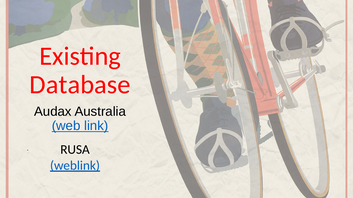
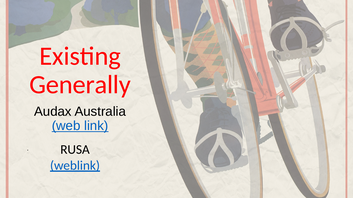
Database: Database -> Generally
